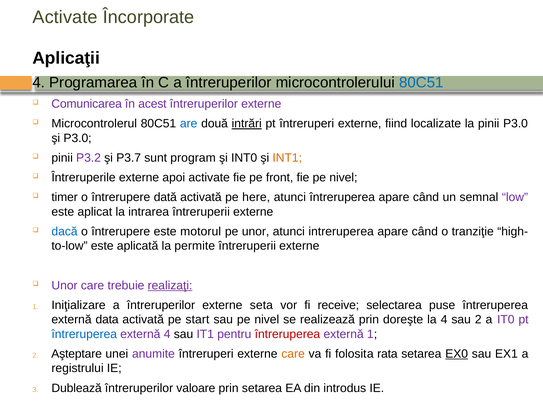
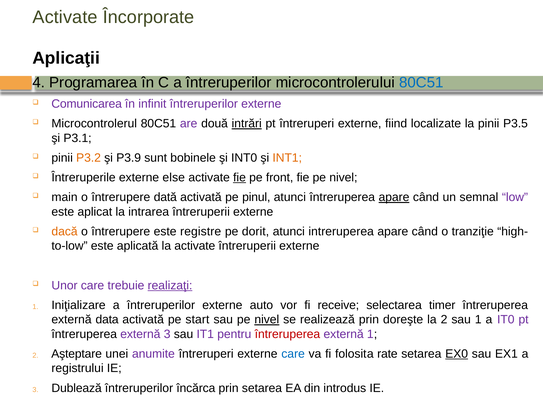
acest: acest -> infinit
are colour: blue -> purple
pinii P3.0: P3.0 -> P3.5
şi P3.0: P3.0 -> P3.1
P3.2 colour: purple -> orange
P3.7: P3.7 -> P3.9
program: program -> bobinele
apoi: apoi -> else
fie at (240, 178) underline: none -> present
timer: timer -> main
here: here -> pinul
apare at (394, 197) underline: none -> present
dacă colour: blue -> orange
motorul: motorul -> registre
pe unor: unor -> dorit
la permite: permite -> activate
seta: seta -> auto
puse: puse -> timer
nivel at (267, 320) underline: none -> present
la 4: 4 -> 2
sau 2: 2 -> 1
întreruperea at (84, 334) colour: blue -> black
externă 4: 4 -> 3
care at (293, 354) colour: orange -> blue
rata: rata -> rate
valoare: valoare -> încărca
